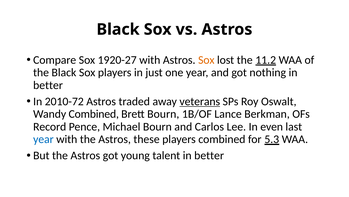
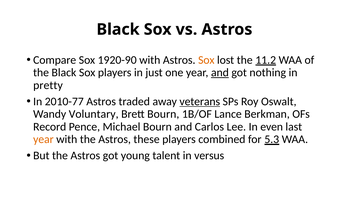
1920-27: 1920-27 -> 1920-90
and at (220, 72) underline: none -> present
better at (48, 85): better -> pretty
2010-72: 2010-72 -> 2010-77
Wandy Combined: Combined -> Voluntary
year at (43, 139) colour: blue -> orange
talent in better: better -> versus
